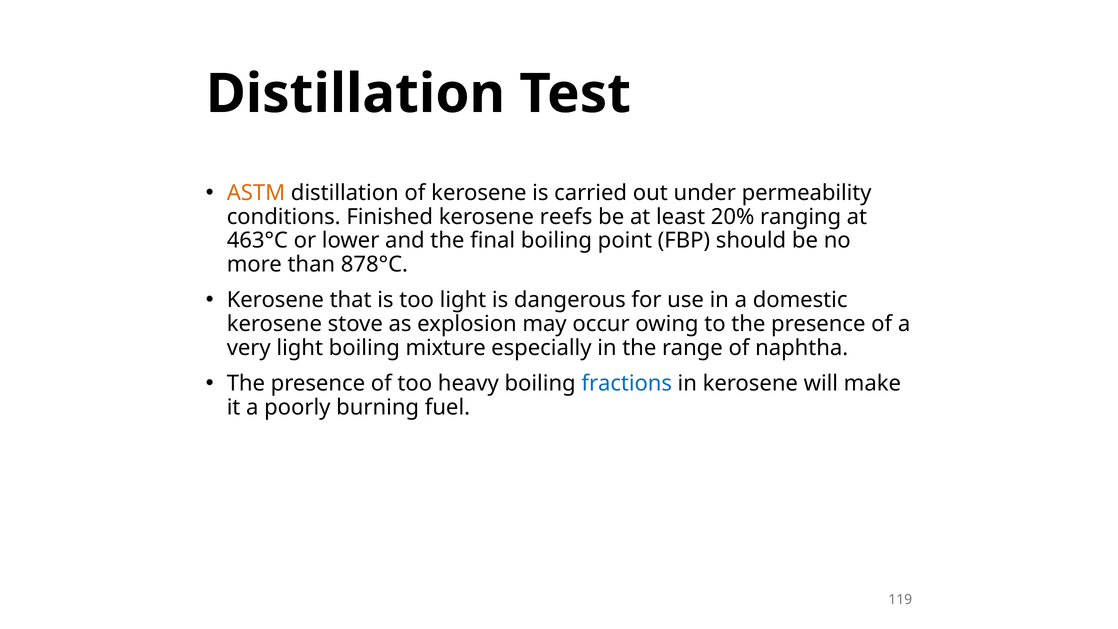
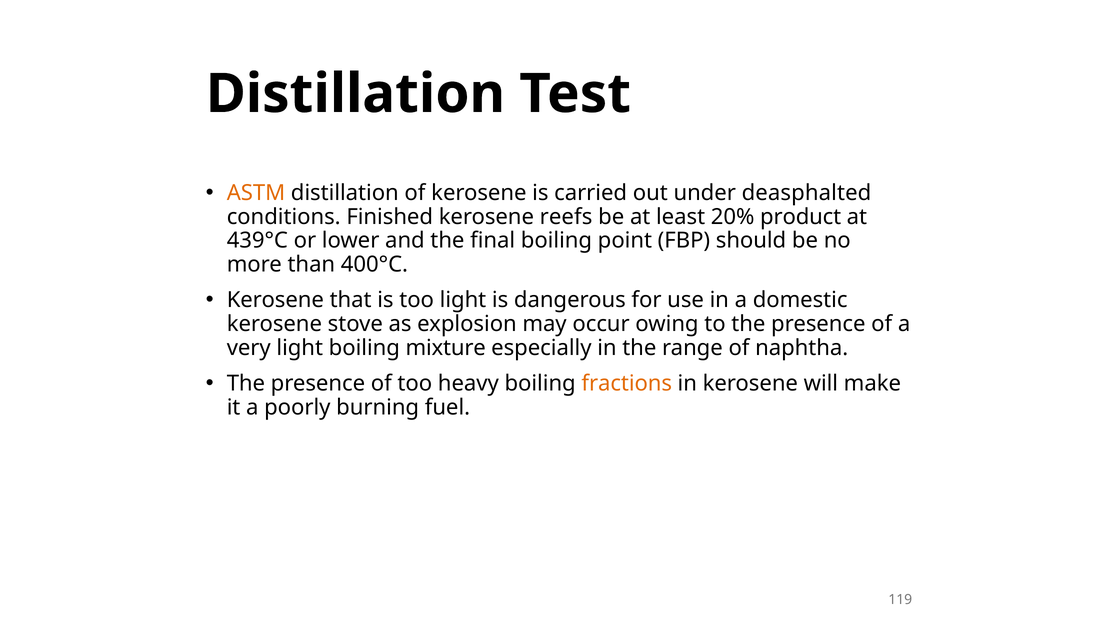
permeability: permeability -> deasphalted
ranging: ranging -> product
463°C: 463°C -> 439°C
878°C: 878°C -> 400°C
fractions colour: blue -> orange
